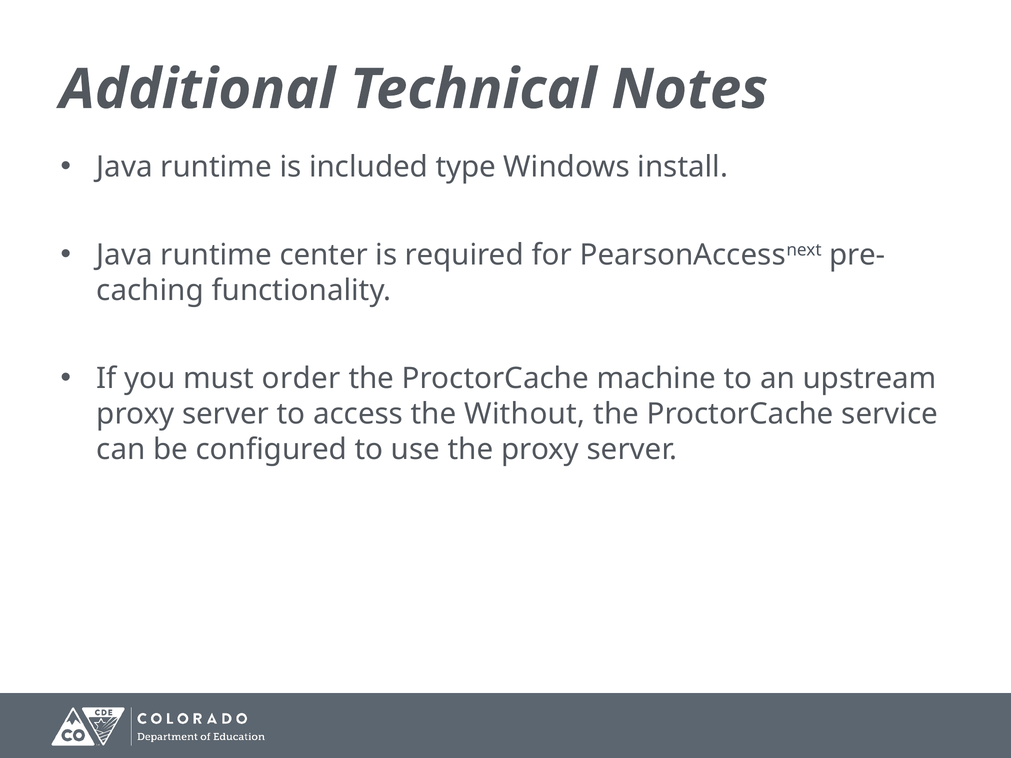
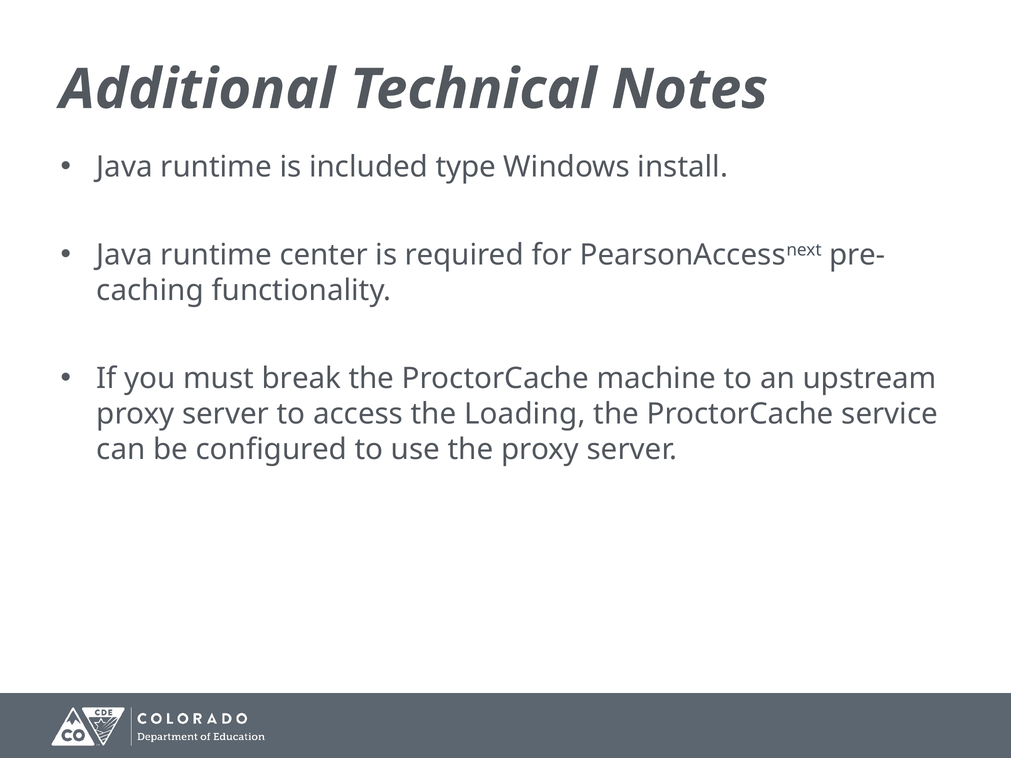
order: order -> break
Without: Without -> Loading
